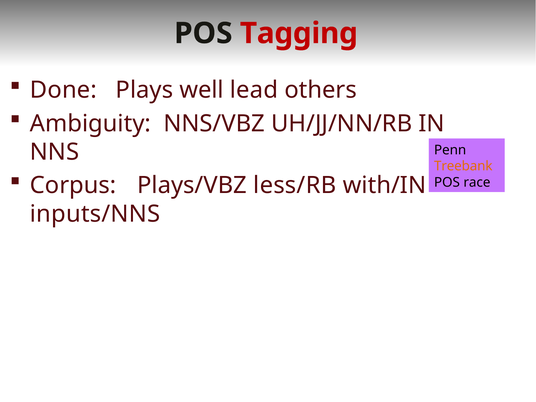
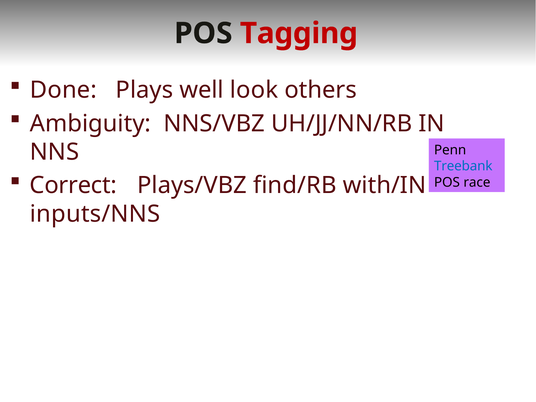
lead: lead -> look
Treebank colour: orange -> blue
Corpus: Corpus -> Correct
less/RB: less/RB -> find/RB
